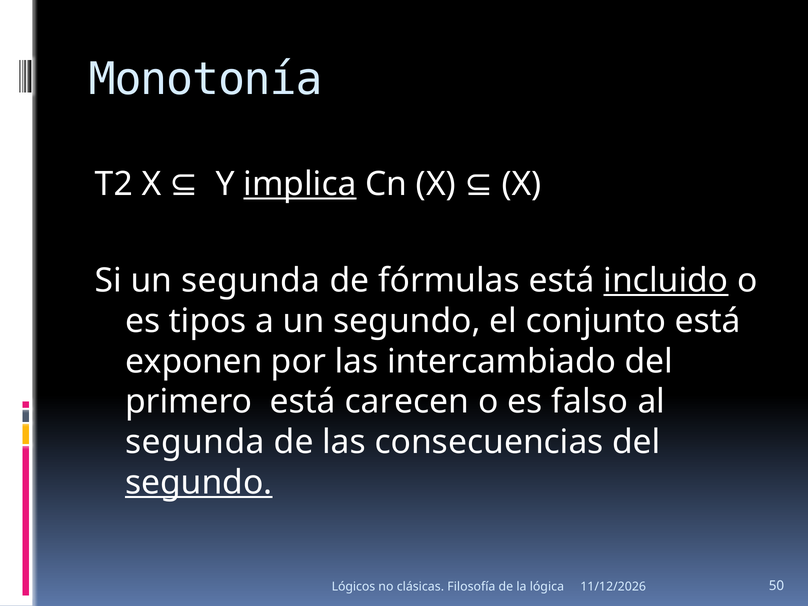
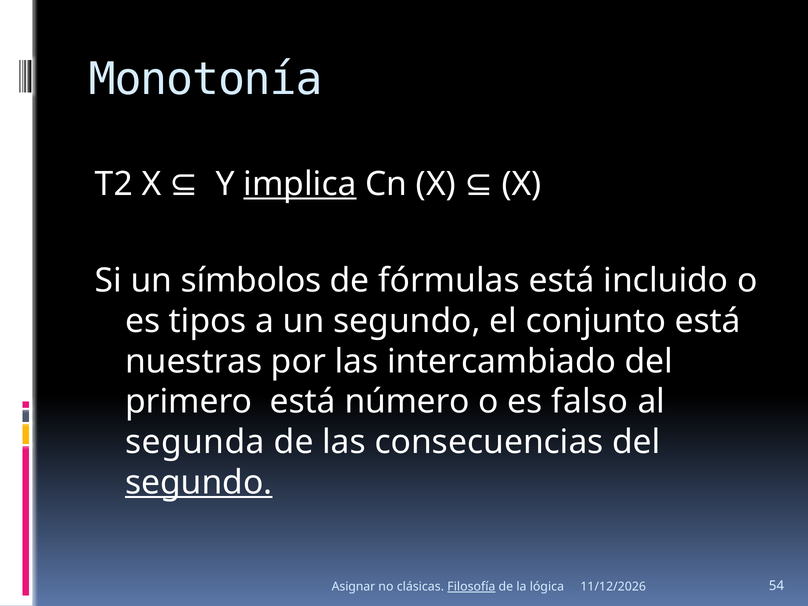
un segunda: segunda -> símbolos
incluido underline: present -> none
exponen: exponen -> nuestras
carecen: carecen -> número
Lógicos: Lógicos -> Asignar
Filosofía underline: none -> present
50: 50 -> 54
